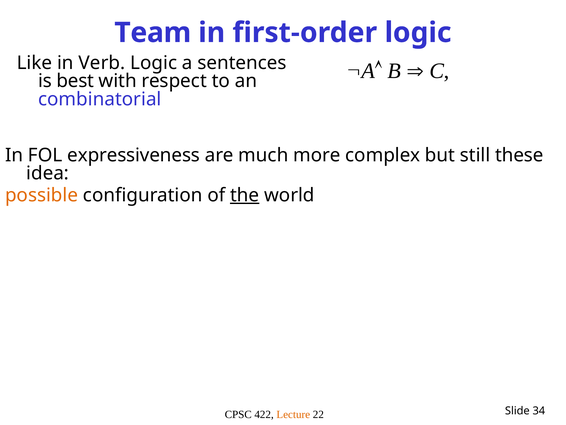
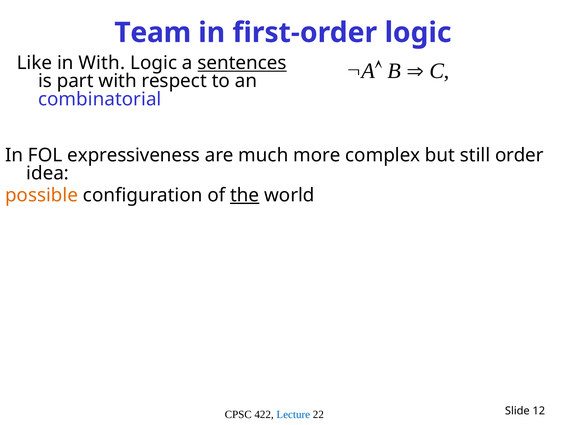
in Verb: Verb -> With
sentences underline: none -> present
best: best -> part
these: these -> order
34: 34 -> 12
Lecture colour: orange -> blue
